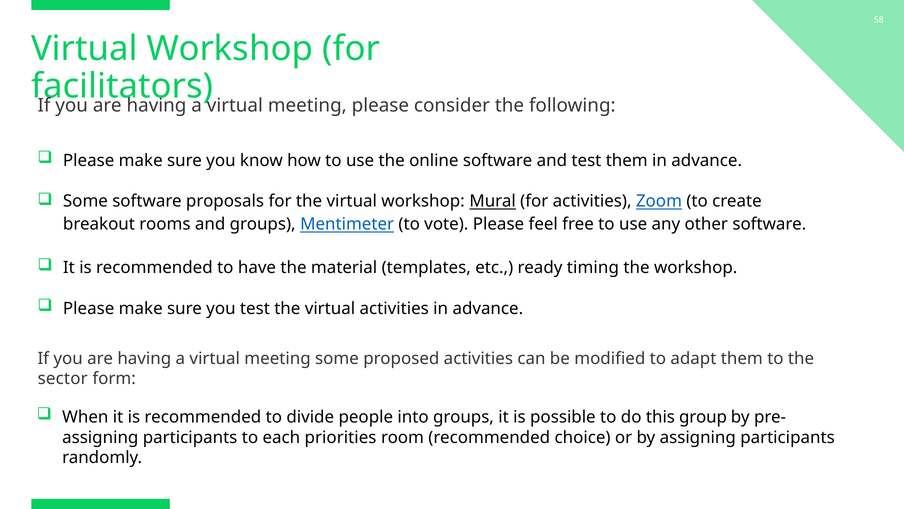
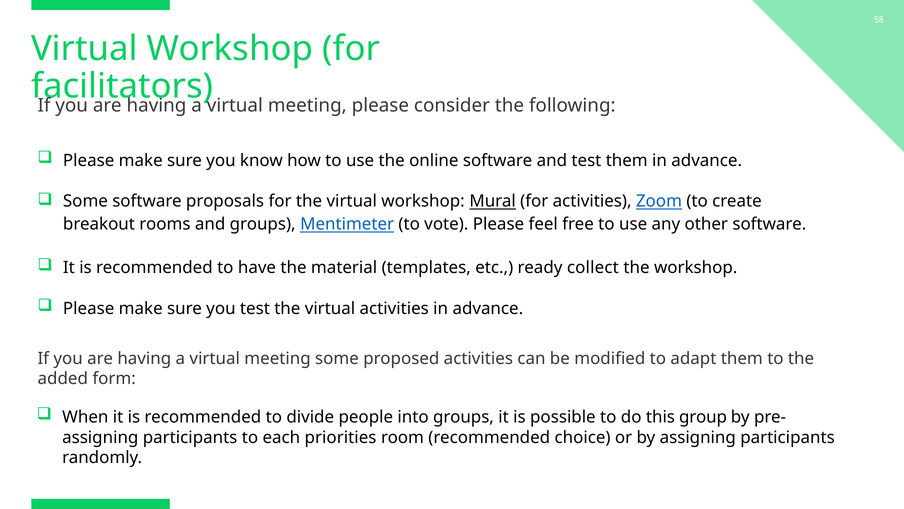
timing: timing -> collect
sector: sector -> added
